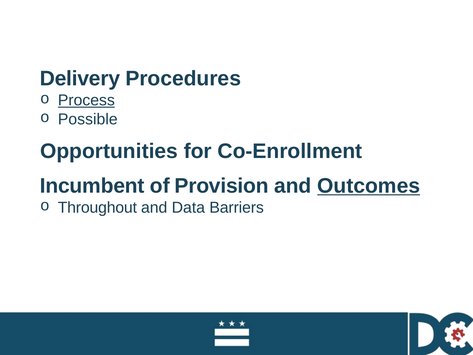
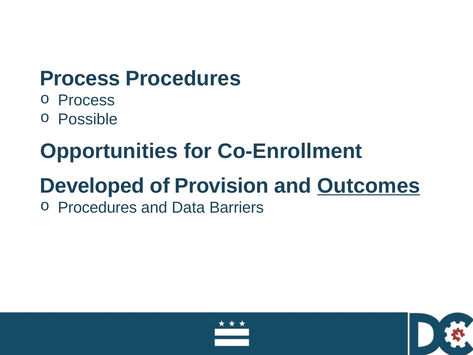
Delivery at (80, 78): Delivery -> Process
Process at (86, 100) underline: present -> none
Incumbent: Incumbent -> Developed
Throughout at (97, 207): Throughout -> Procedures
